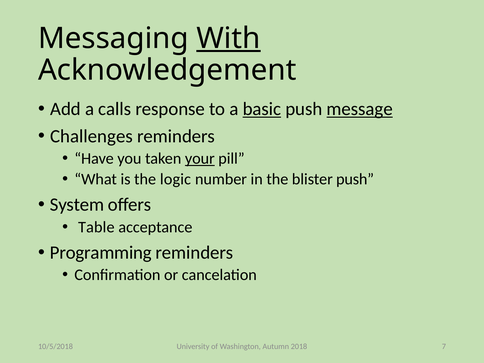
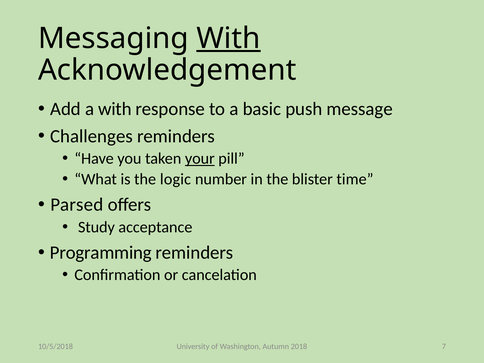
a calls: calls -> with
basic underline: present -> none
message underline: present -> none
blister push: push -> time
System: System -> Parsed
Table: Table -> Study
